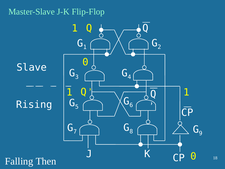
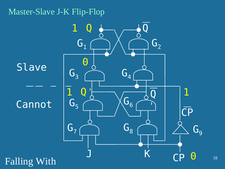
Rising: Rising -> Cannot
Then: Then -> With
